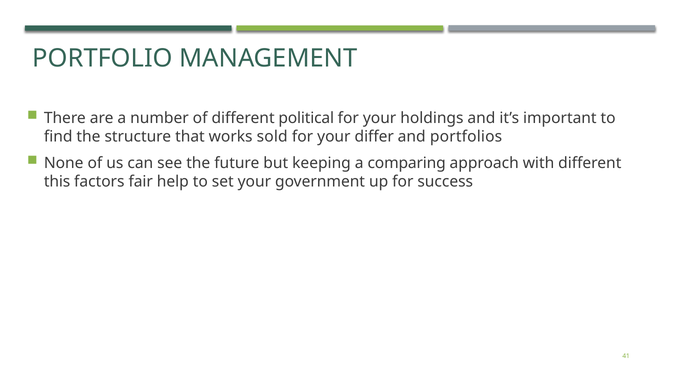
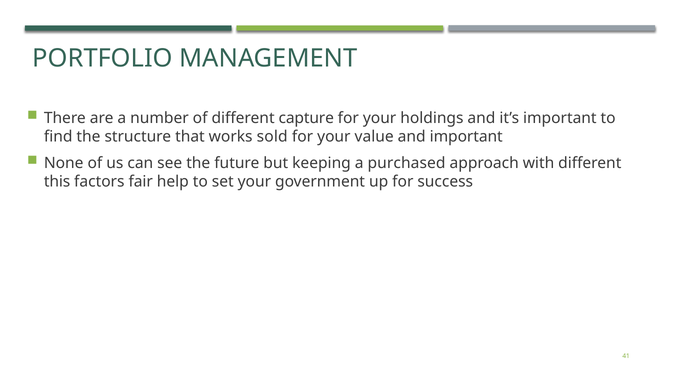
political: political -> capture
differ: differ -> value
and portfolios: portfolios -> important
comparing: comparing -> purchased
